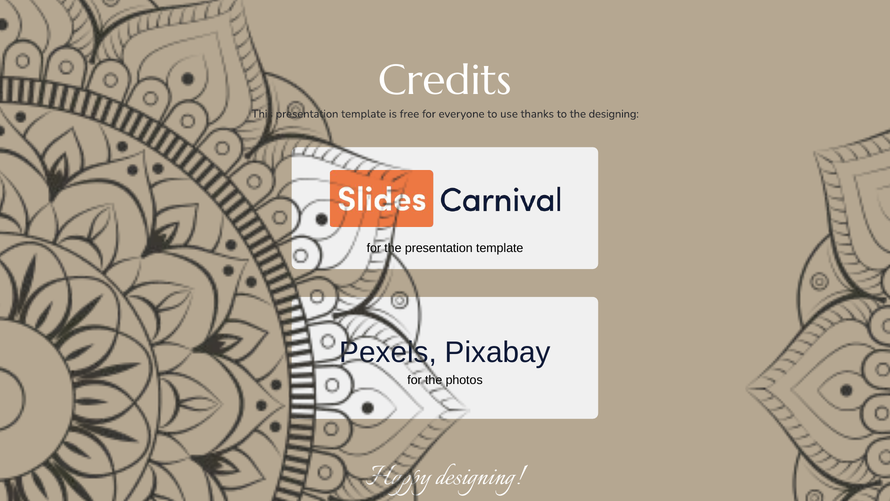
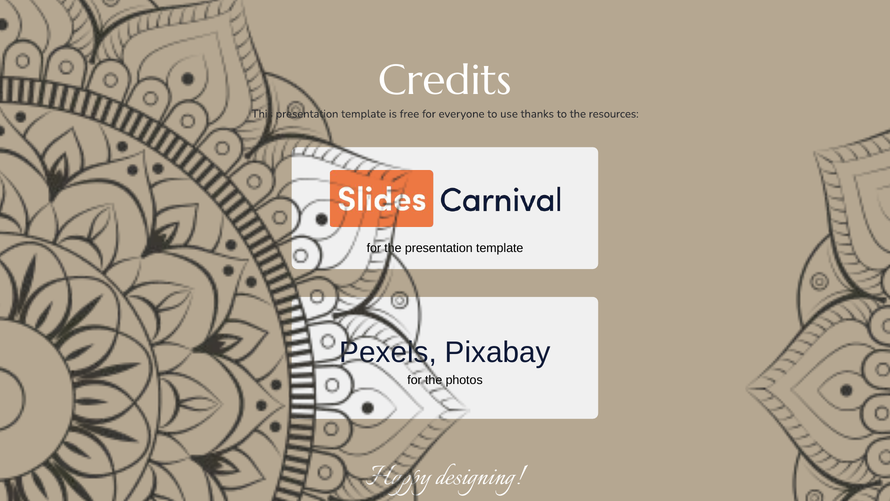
the designing: designing -> resources
